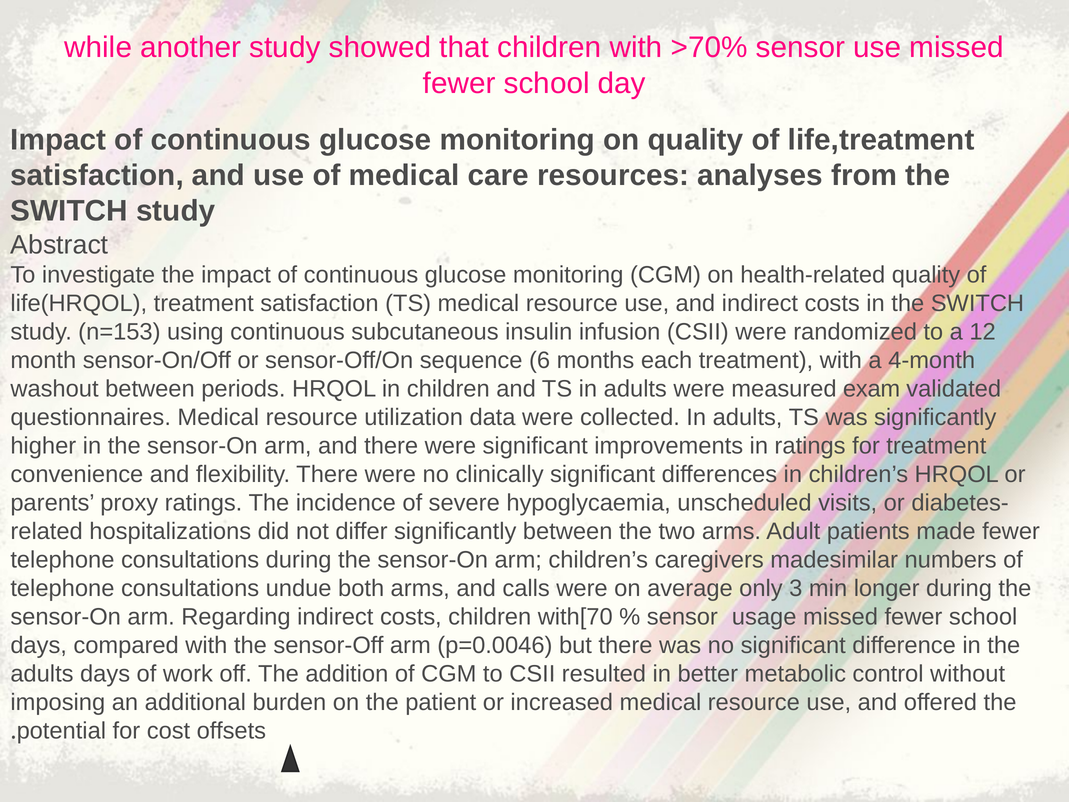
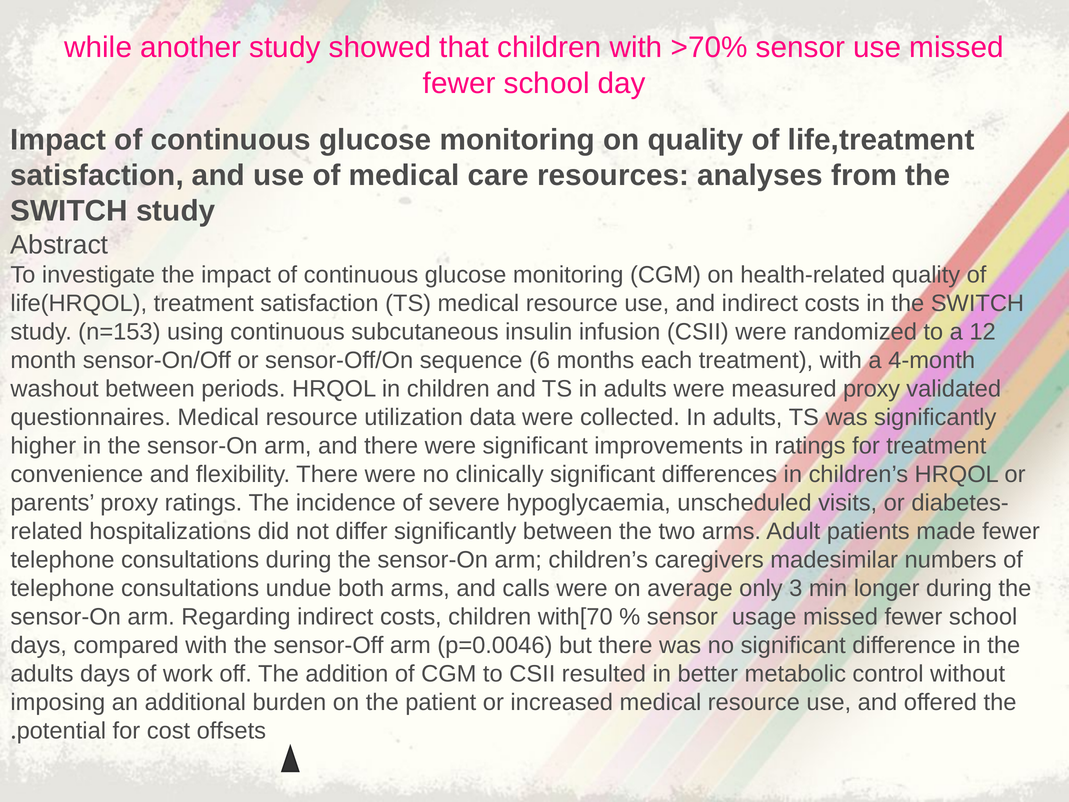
measured exam: exam -> proxy
